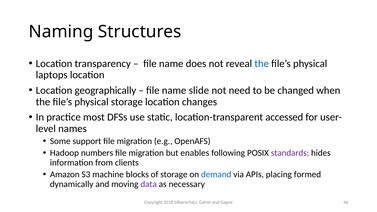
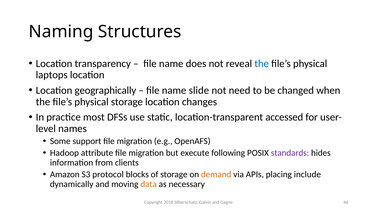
numbers: numbers -> attribute
enables: enables -> execute
machine: machine -> protocol
demand colour: blue -> orange
formed: formed -> include
data colour: purple -> orange
